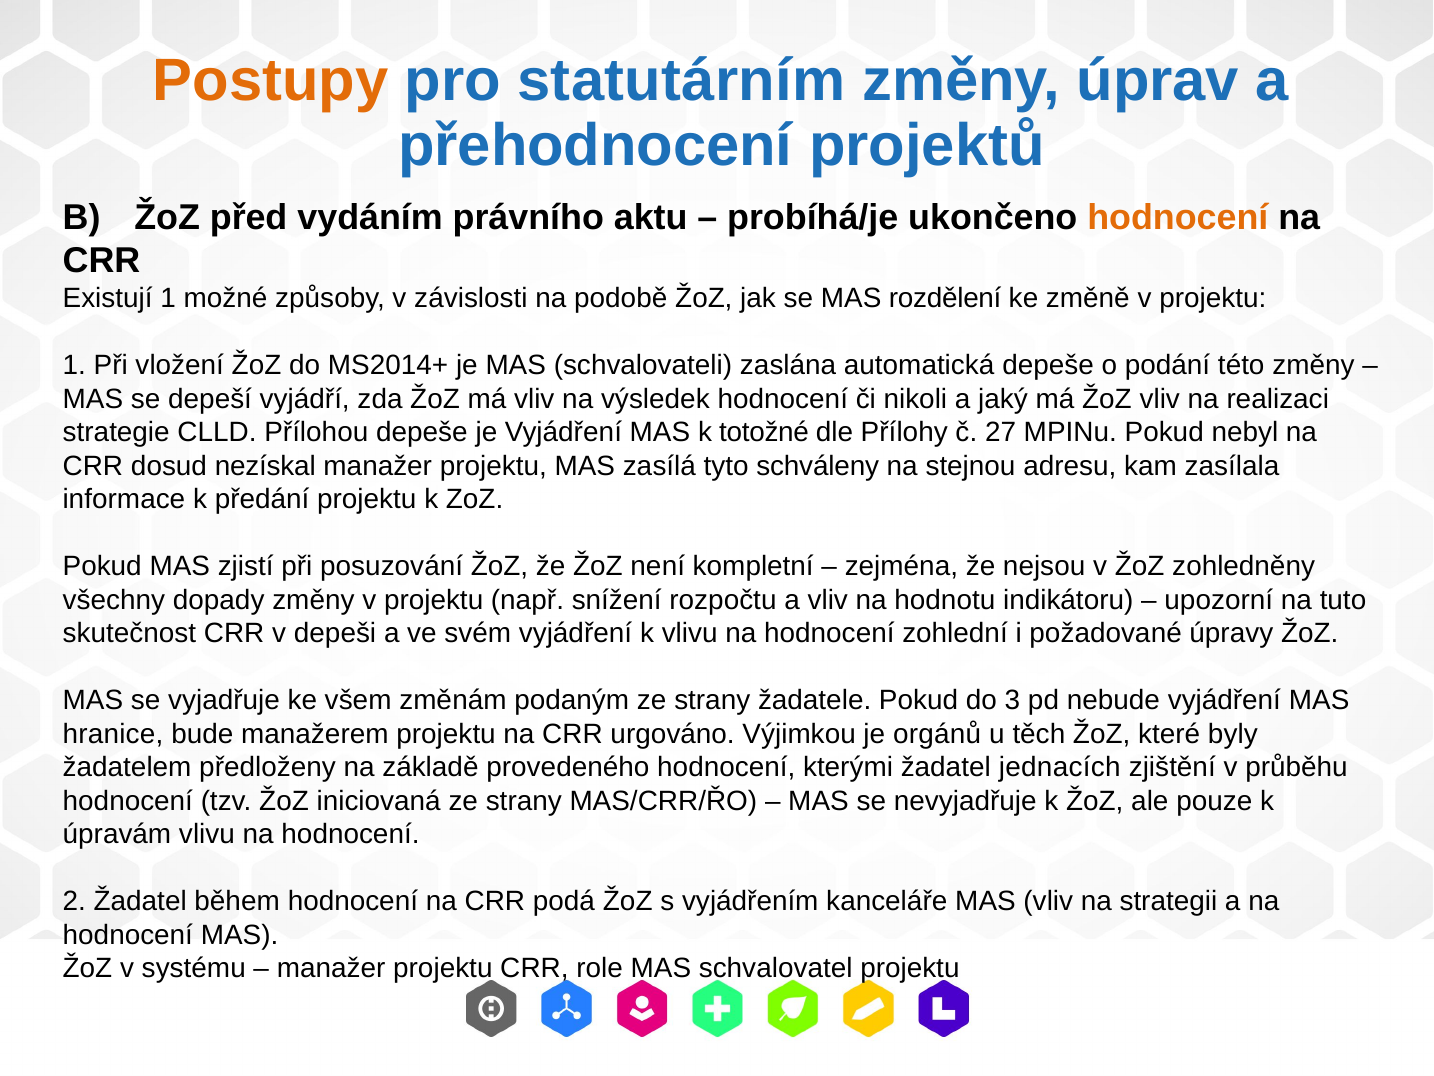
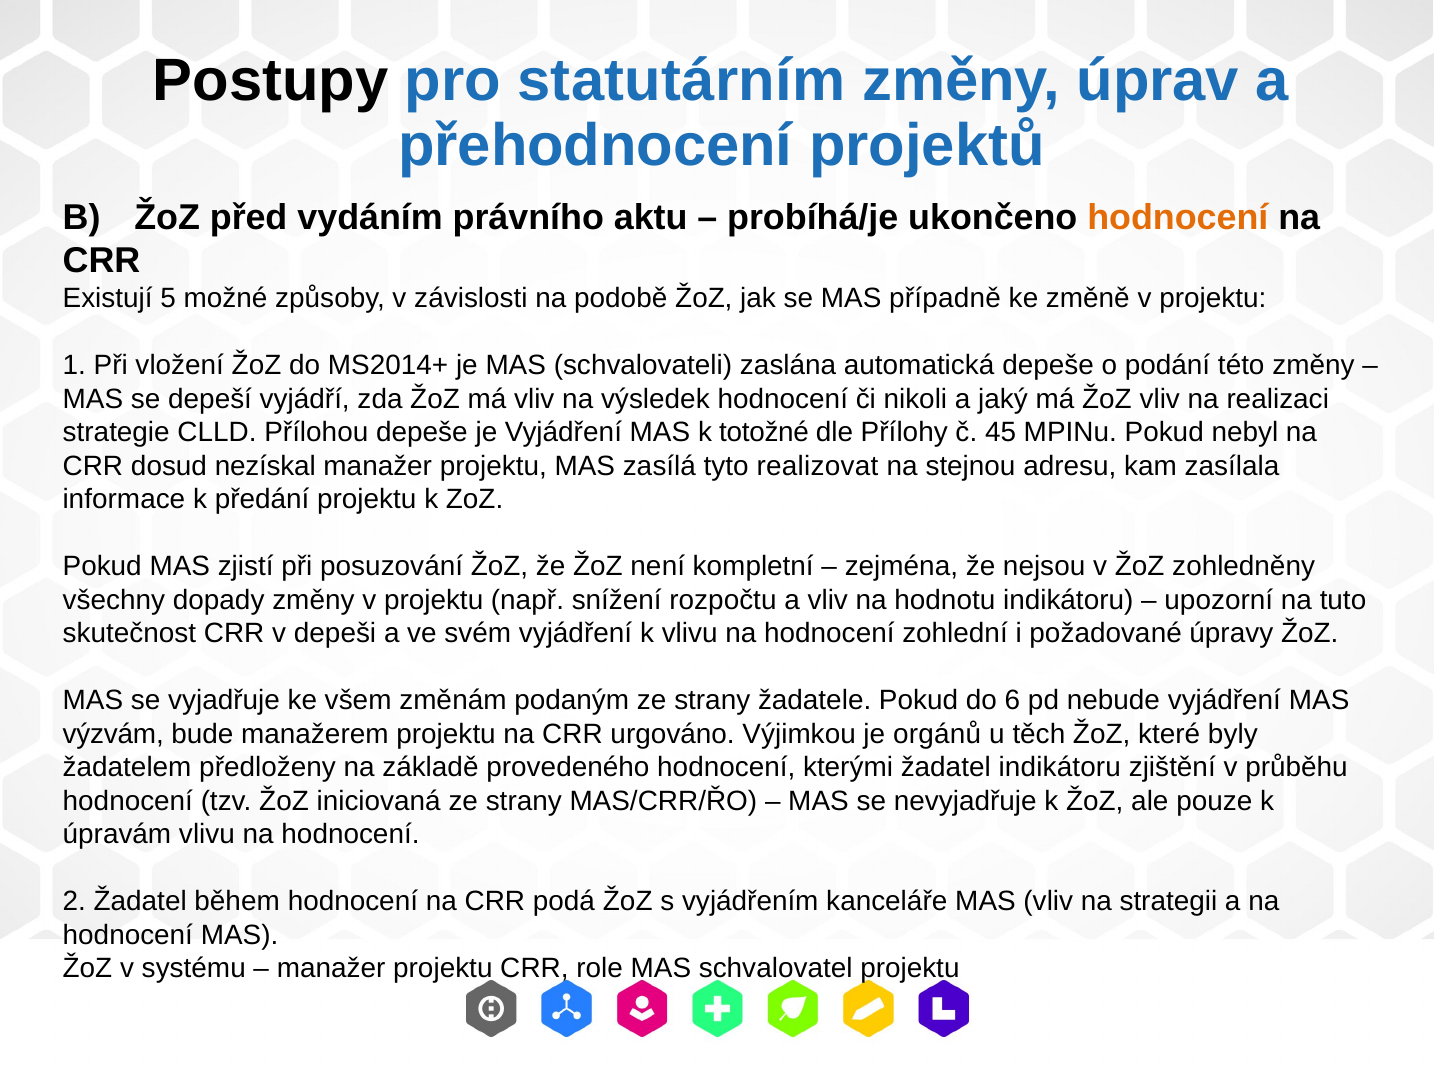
Postupy colour: orange -> black
Existují 1: 1 -> 5
rozdělení: rozdělení -> případně
27: 27 -> 45
schváleny: schváleny -> realizovat
3: 3 -> 6
hranice: hranice -> výzvám
žadatel jednacích: jednacích -> indikátoru
